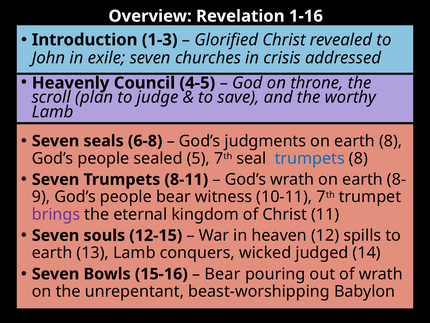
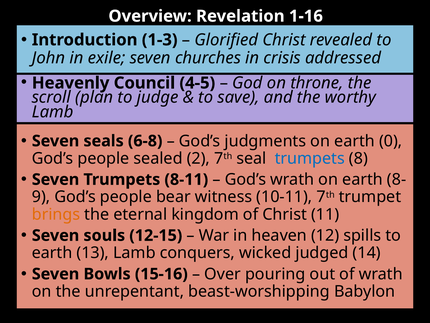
earth 8: 8 -> 0
5: 5 -> 2
brings colour: purple -> orange
Bear at (223, 274): Bear -> Over
